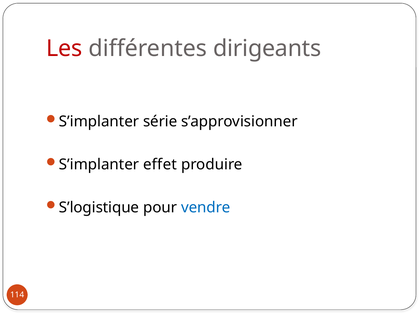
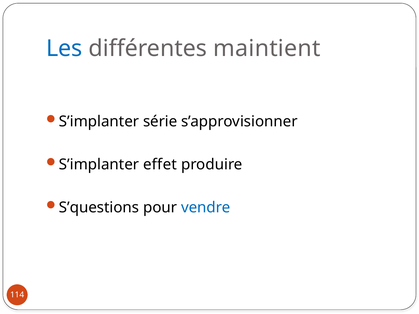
Les colour: red -> blue
dirigeants: dirigeants -> maintient
S’logistique: S’logistique -> S’questions
